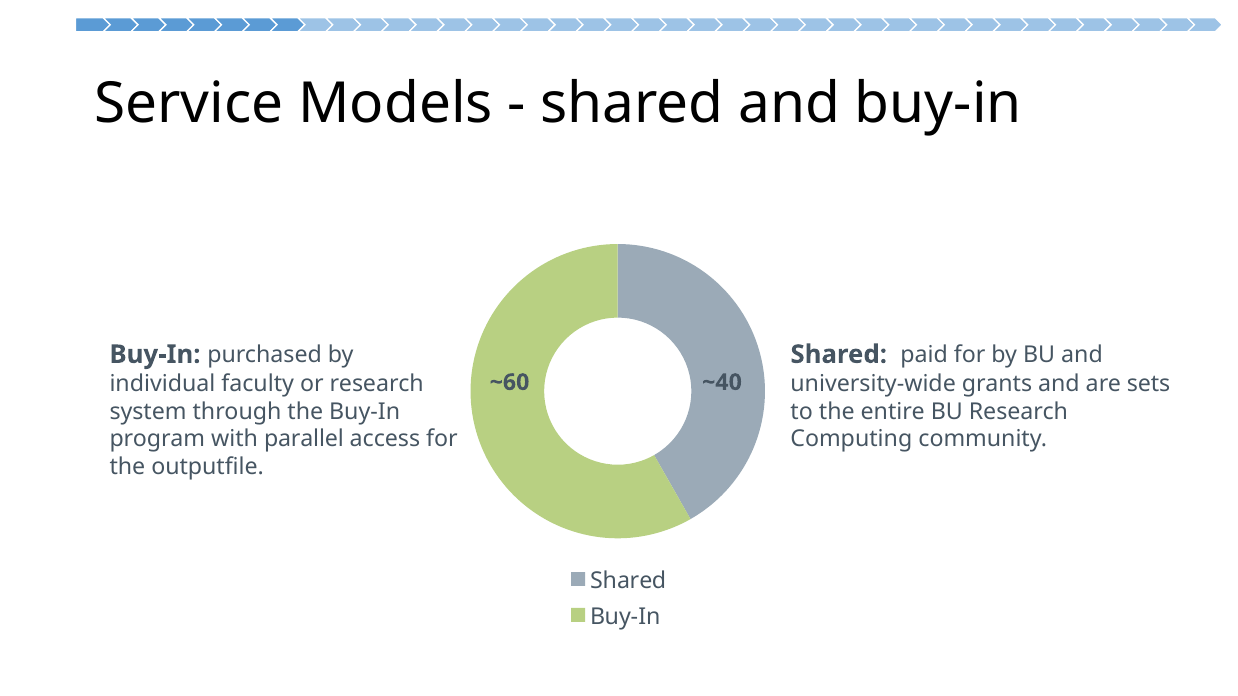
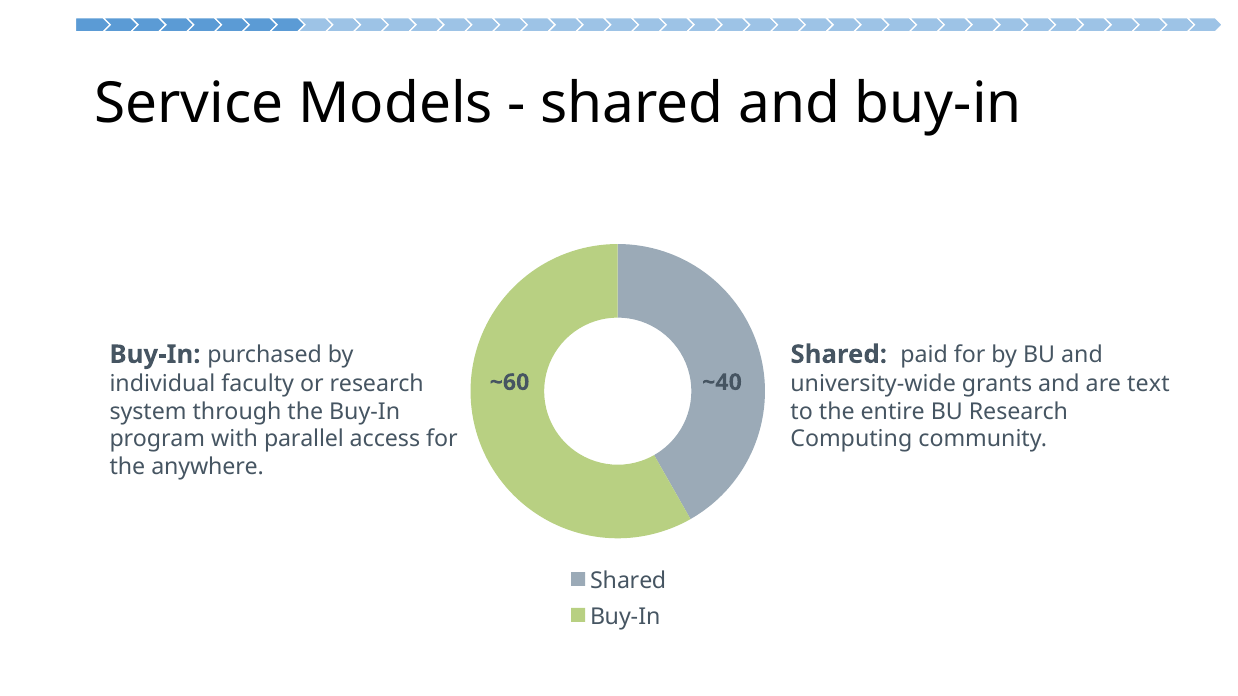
sets: sets -> text
outputfile: outputfile -> anywhere
